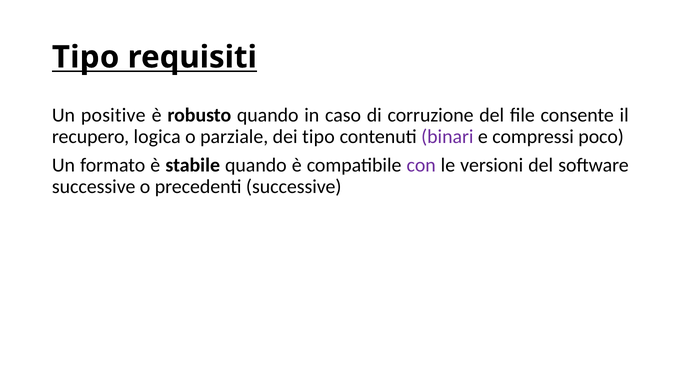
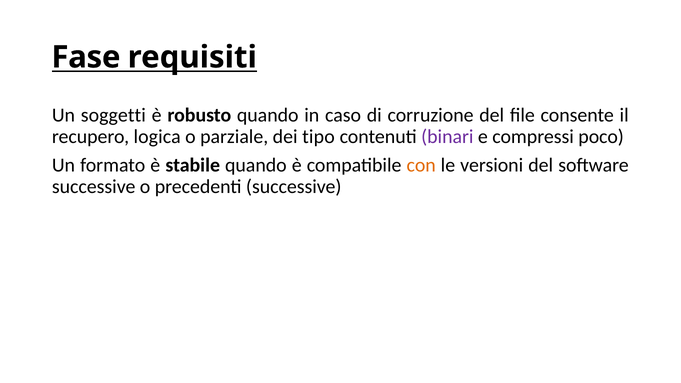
Tipo at (86, 57): Tipo -> Fase
positive: positive -> soggetti
con colour: purple -> orange
